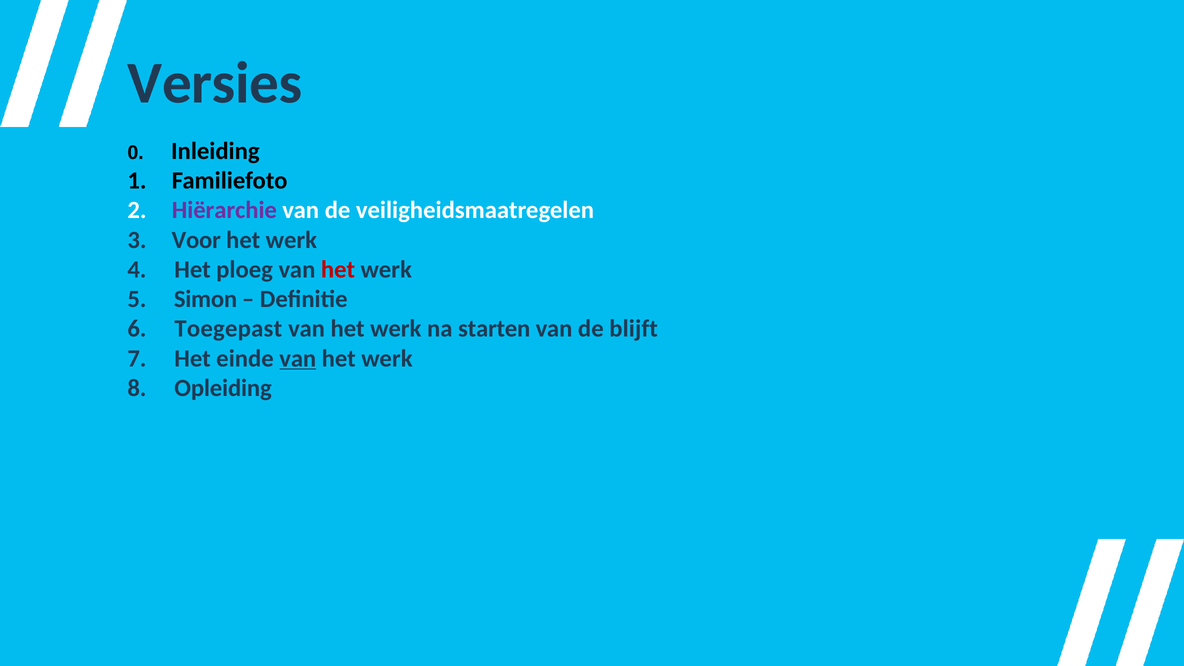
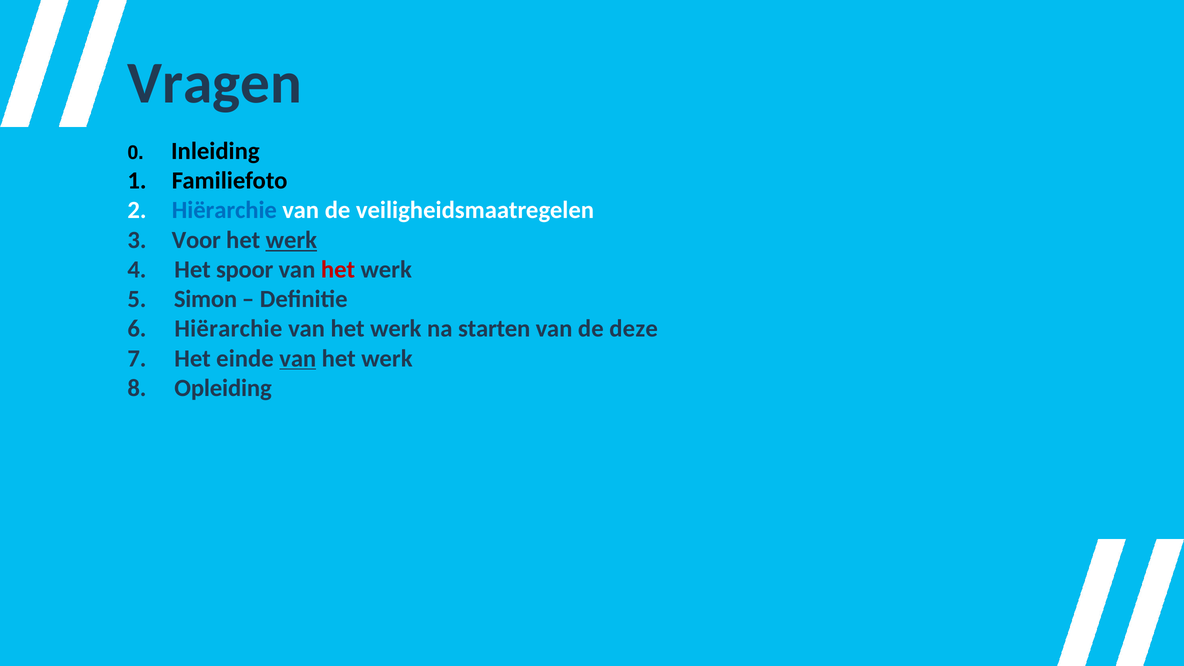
Versies: Versies -> Vragen
Hiërarchie at (224, 210) colour: purple -> blue
werk at (291, 240) underline: none -> present
ploeg: ploeg -> spoor
6 Toegepast: Toegepast -> Hiërarchie
blijft: blijft -> deze
